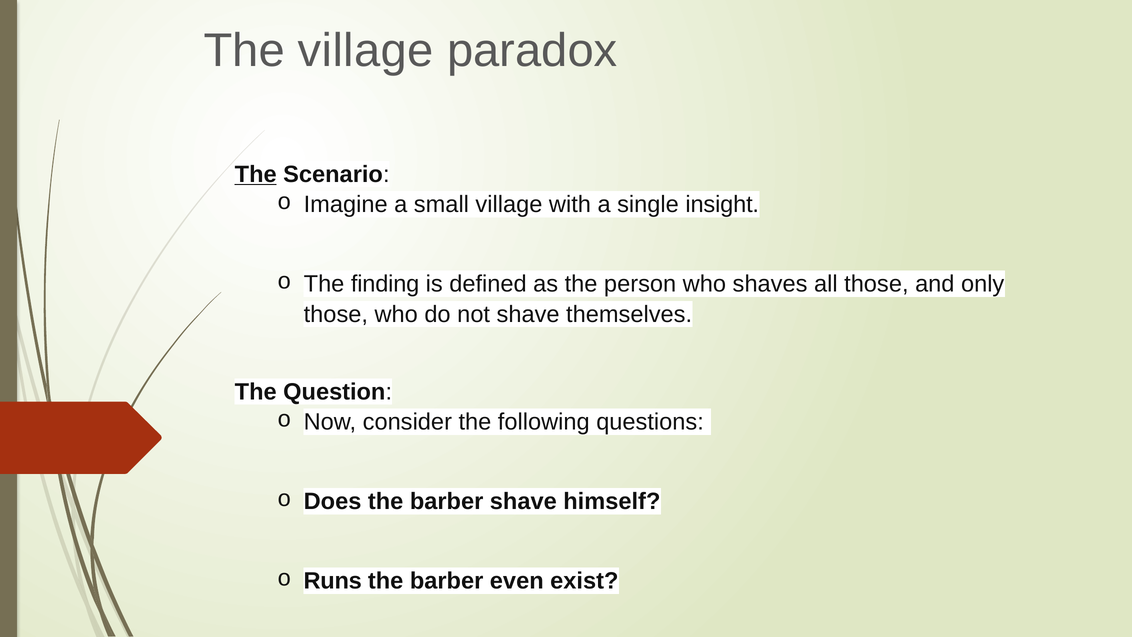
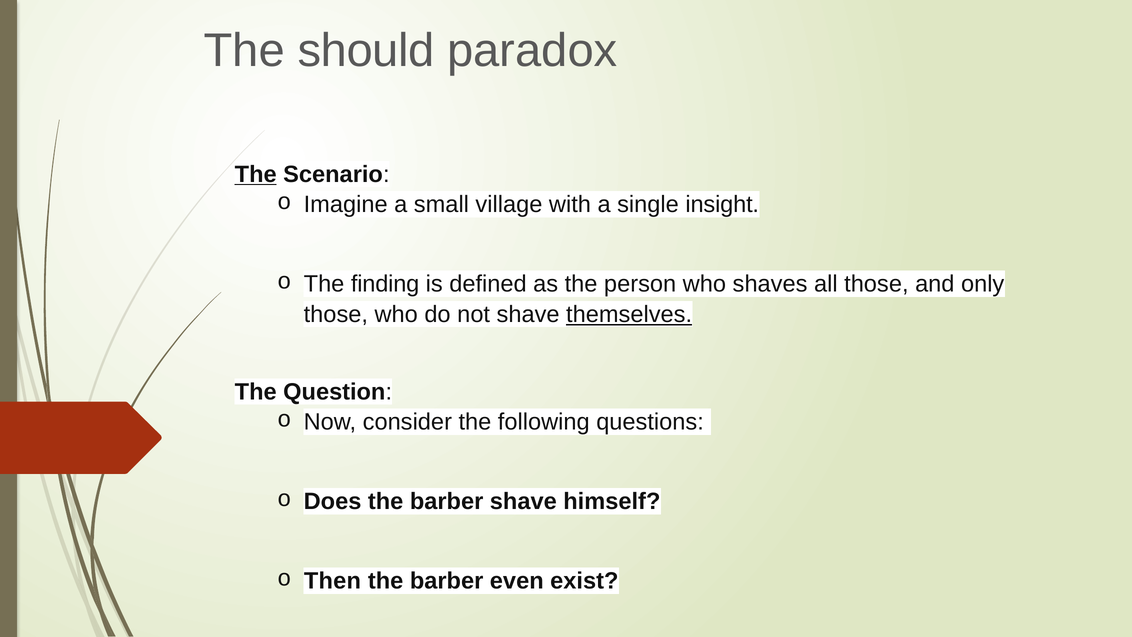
The village: village -> should
themselves underline: none -> present
Runs: Runs -> Then
